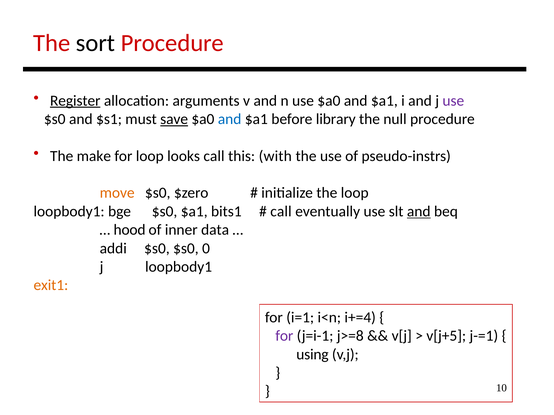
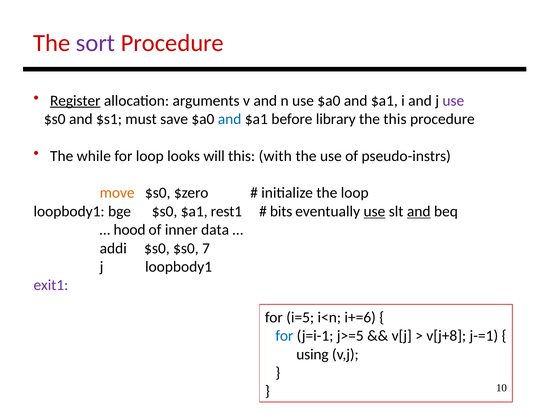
sort colour: black -> purple
save underline: present -> none
the null: null -> this
make: make -> while
looks call: call -> will
bits1: bits1 -> rest1
call at (281, 212): call -> bits
use at (374, 212) underline: none -> present
0: 0 -> 7
exit1 colour: orange -> purple
i=1: i=1 -> i=5
i+=4: i+=4 -> i+=6
for at (284, 336) colour: purple -> blue
j>=8: j>=8 -> j>=5
v[j+5: v[j+5 -> v[j+8
